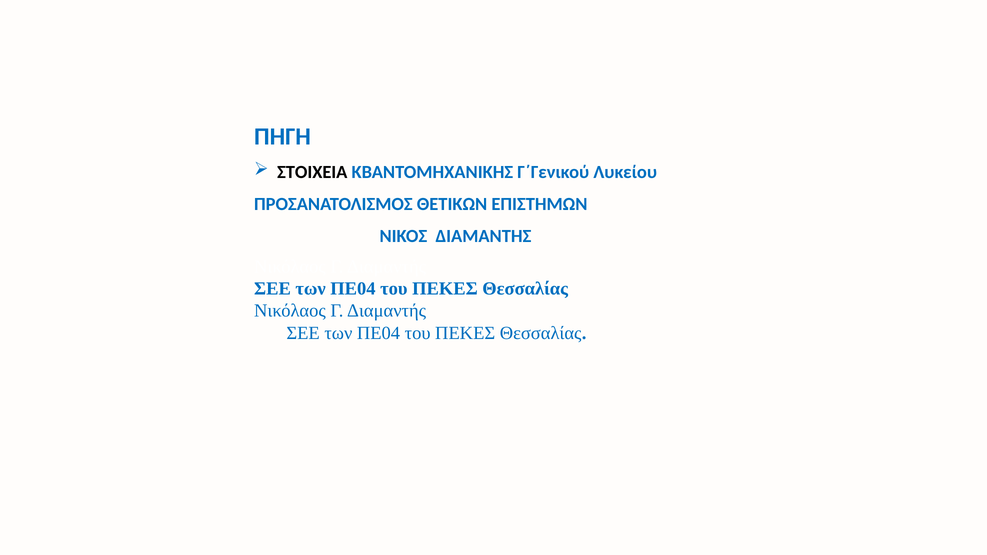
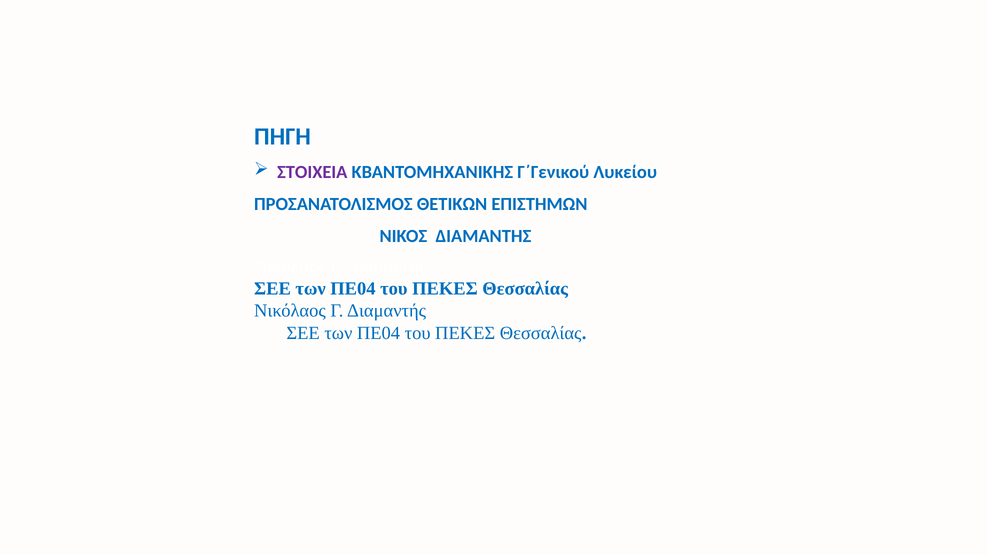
ΣΤΟΙΧΕΙΑ colour: black -> purple
